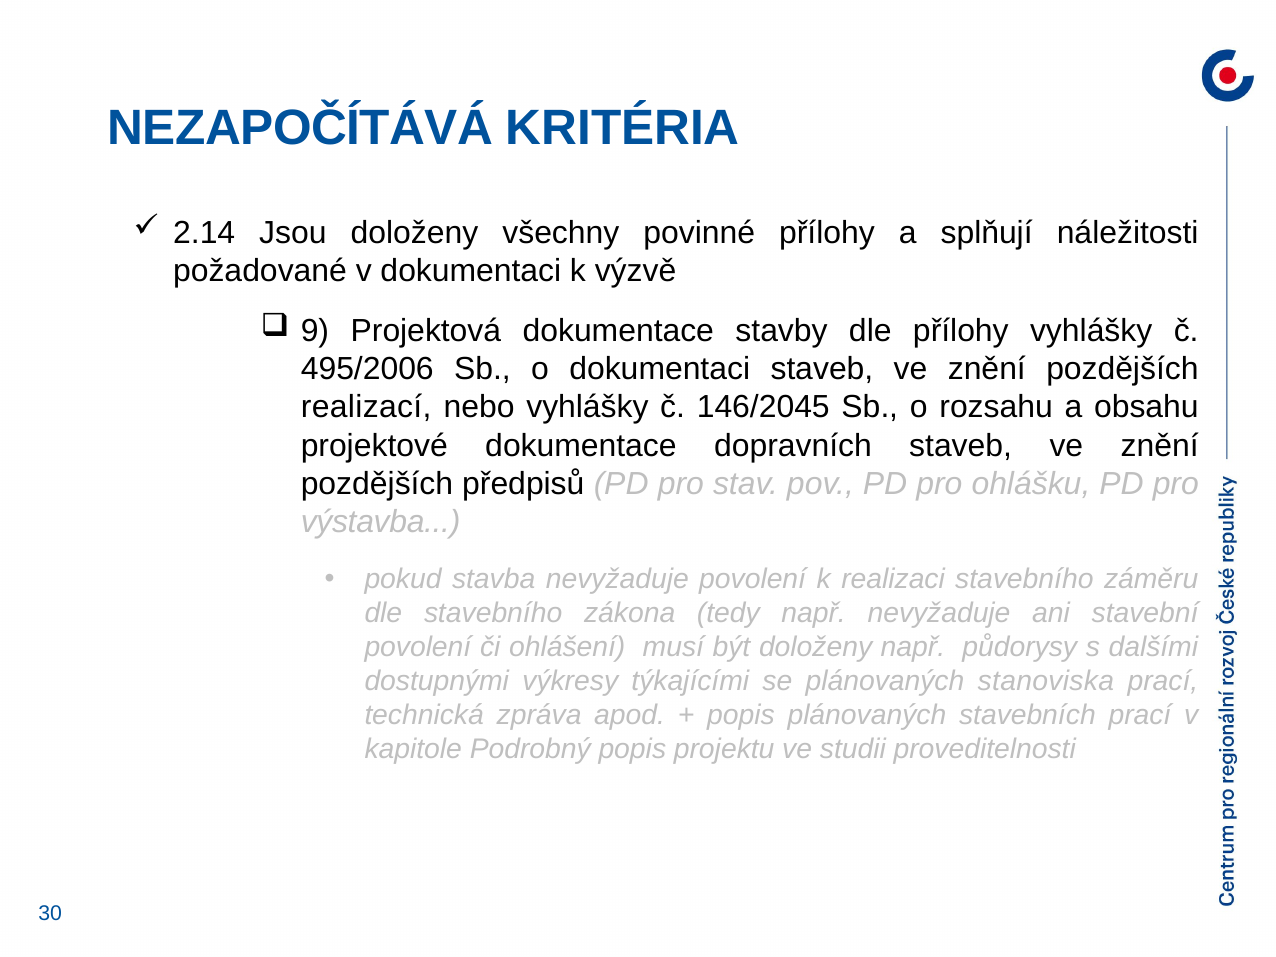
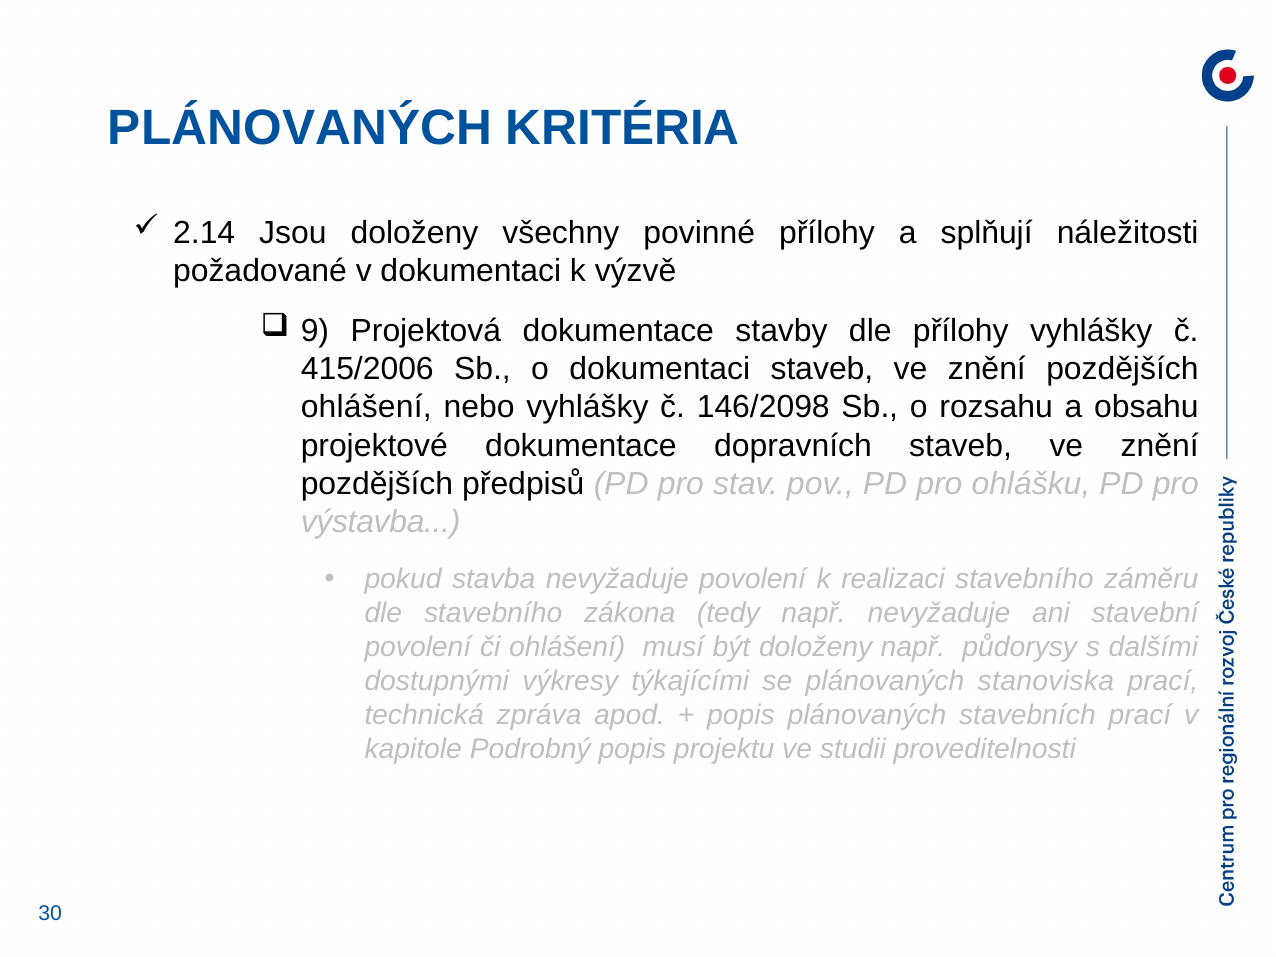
NEZAPOČÍTÁVÁ at (300, 128): NEZAPOČÍTÁVÁ -> PLÁNOVANÝCH
495/2006: 495/2006 -> 415/2006
realizací at (366, 407): realizací -> ohlášení
146/2045: 146/2045 -> 146/2098
